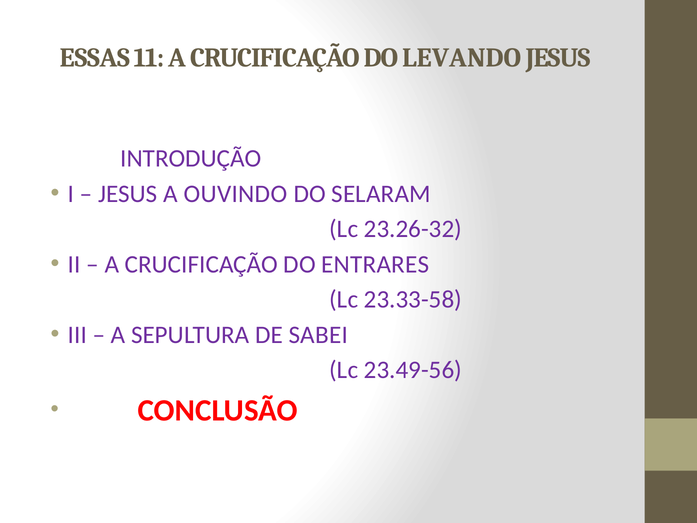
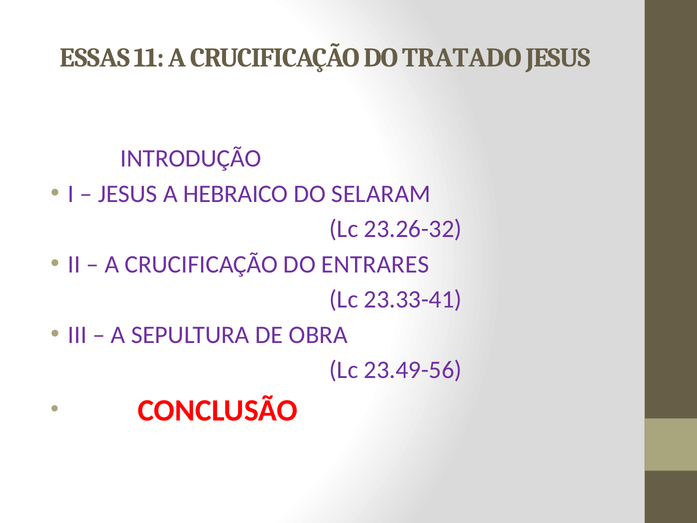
LEVANDO: LEVANDO -> TRATADO
OUVINDO: OUVINDO -> HEBRAICO
23.33-58: 23.33-58 -> 23.33-41
SABEI: SABEI -> OBRA
